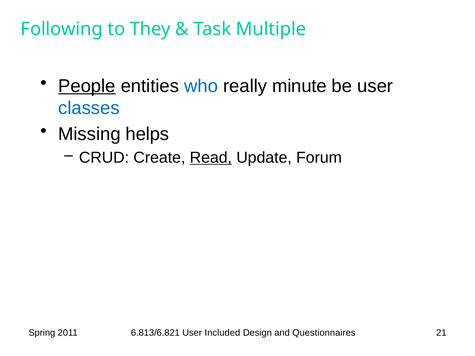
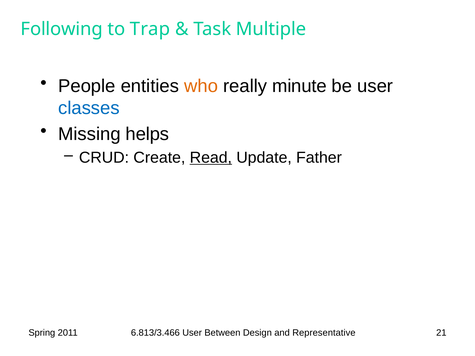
They: They -> Trap
People underline: present -> none
who colour: blue -> orange
Forum: Forum -> Father
6.813/6.821: 6.813/6.821 -> 6.813/3.466
Included: Included -> Between
Questionnaires: Questionnaires -> Representative
